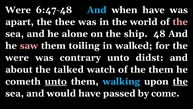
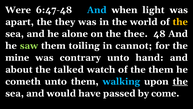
when have: have -> light
thee: thee -> they
the at (180, 22) colour: pink -> yellow
ship: ship -> thee
saw colour: pink -> light green
walked: walked -> cannot
were at (17, 57): were -> mine
didst: didst -> hand
unto at (56, 81) underline: present -> none
